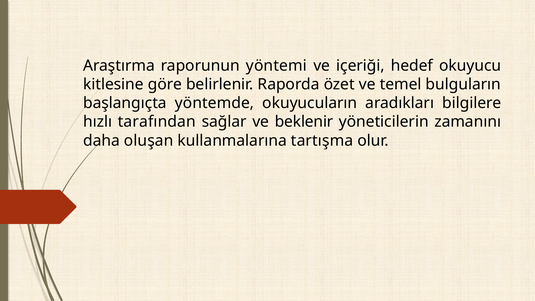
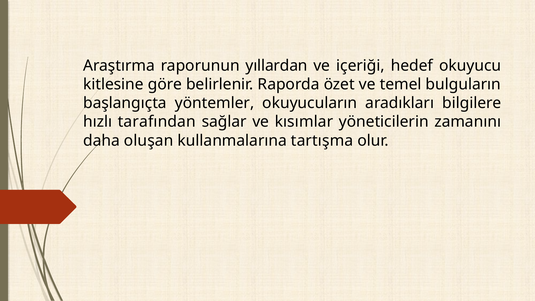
yöntemi: yöntemi -> yıllardan
yöntemde: yöntemde -> yöntemler
beklenir: beklenir -> kısımlar
